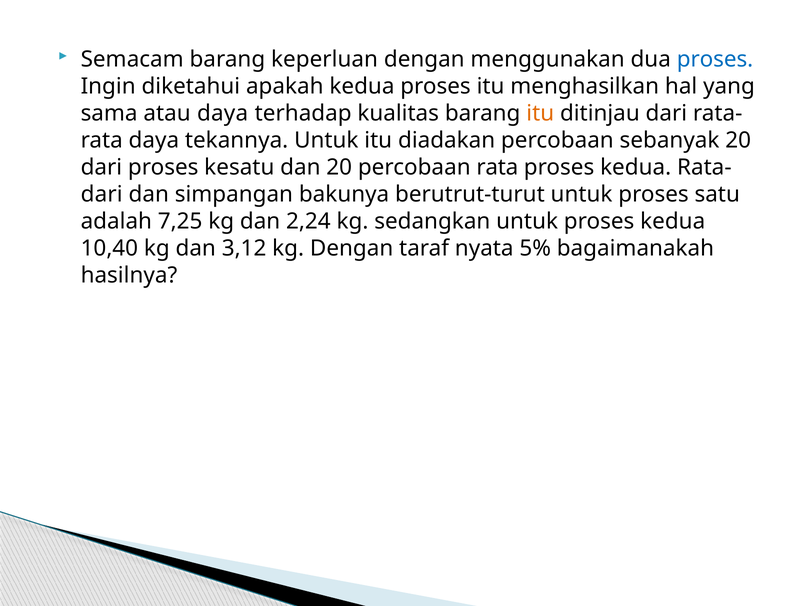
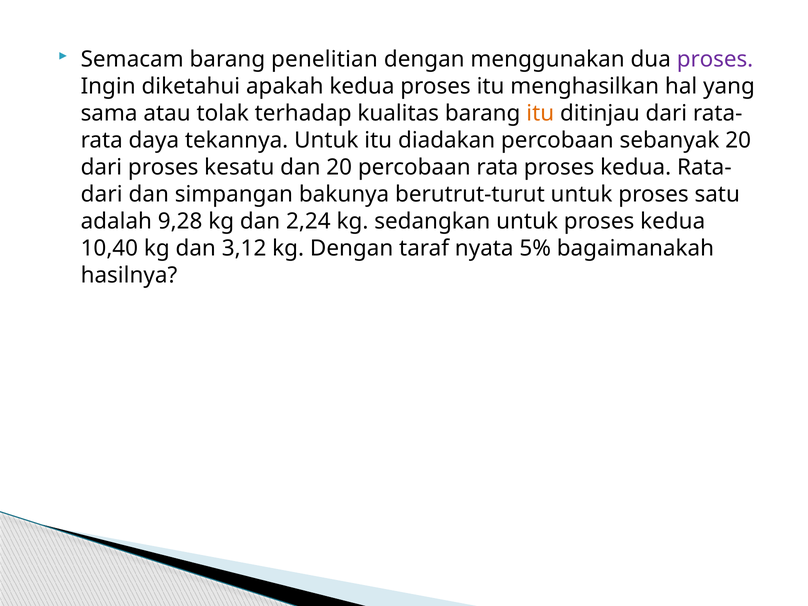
keperluan: keperluan -> penelitian
proses at (715, 59) colour: blue -> purple
atau daya: daya -> tolak
7,25: 7,25 -> 9,28
